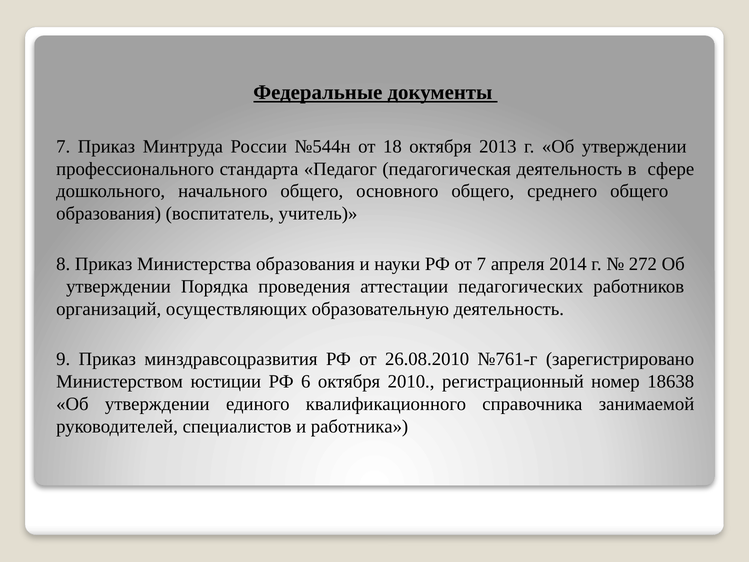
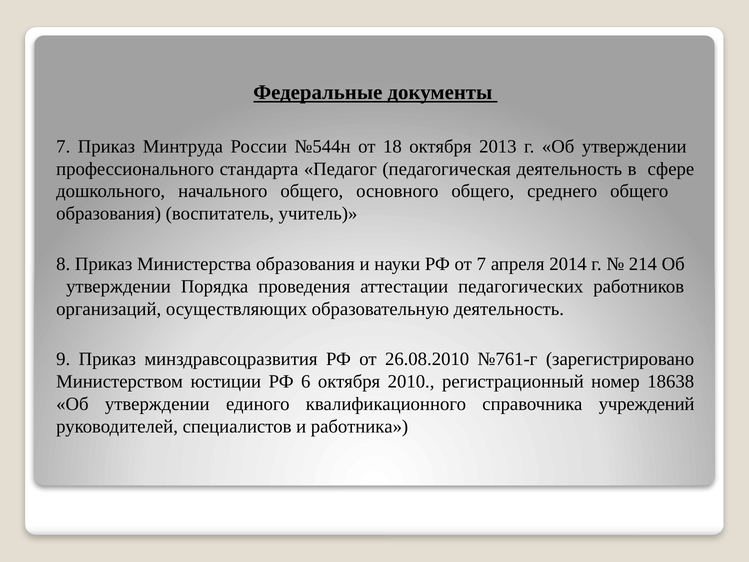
272: 272 -> 214
занимаемой: занимаемой -> учреждений
